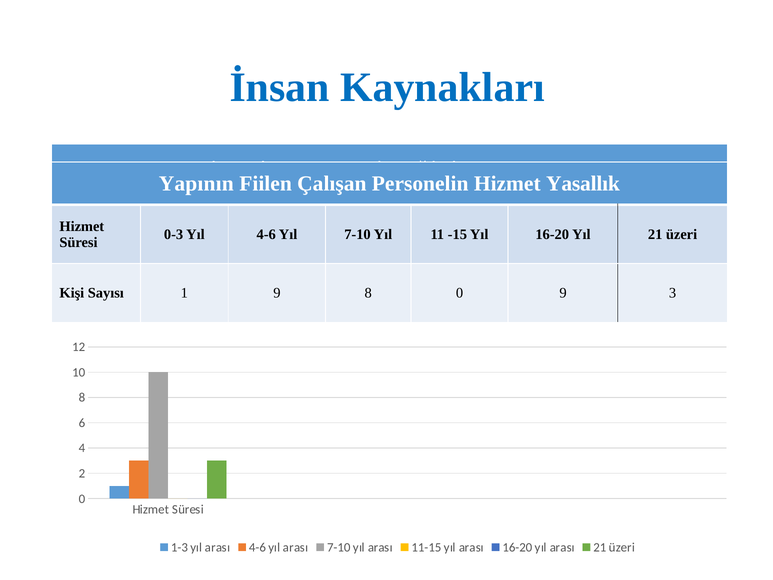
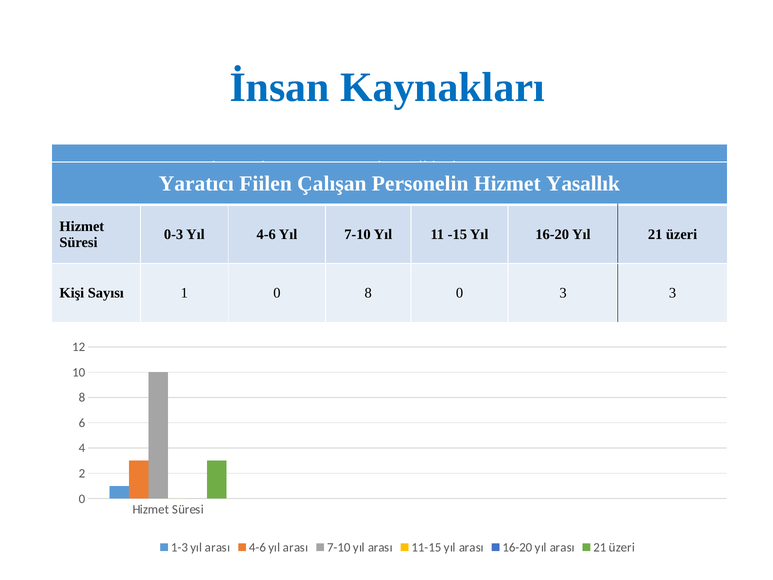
Yapının: Yapının -> Yaratıcı
1 9: 9 -> 0
0 9: 9 -> 3
